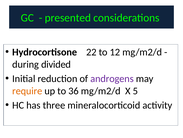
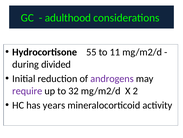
presented: presented -> adulthood
22: 22 -> 55
12: 12 -> 11
require colour: orange -> purple
36: 36 -> 32
5: 5 -> 2
three: three -> years
